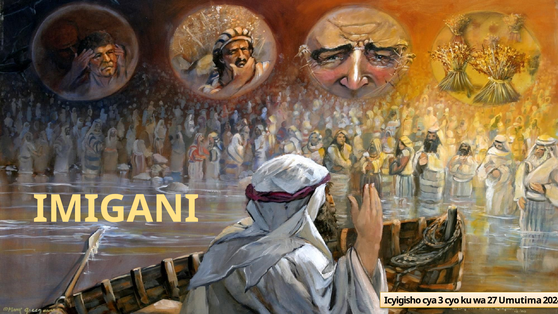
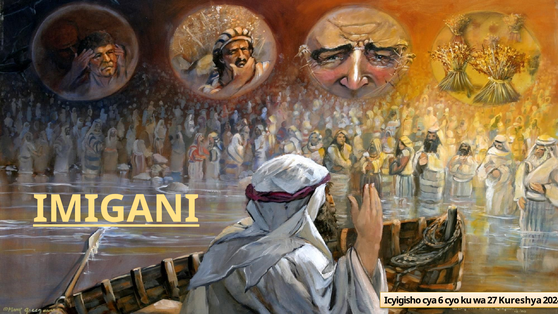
IMIGANI underline: none -> present
3: 3 -> 6
Umutima: Umutima -> Kureshya
